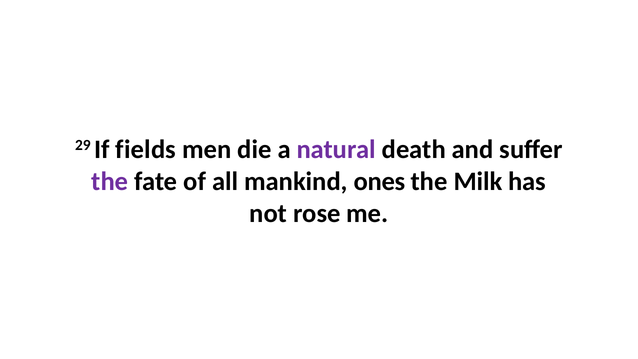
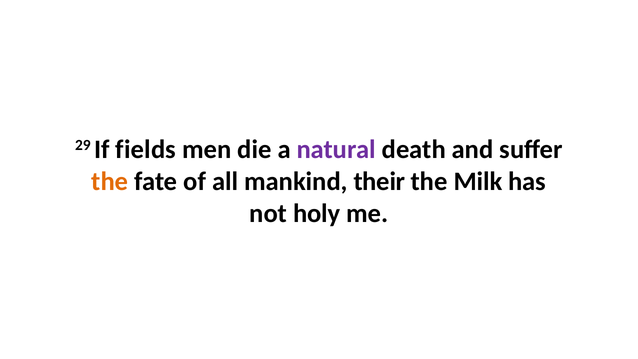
the at (110, 181) colour: purple -> orange
ones: ones -> their
rose: rose -> holy
